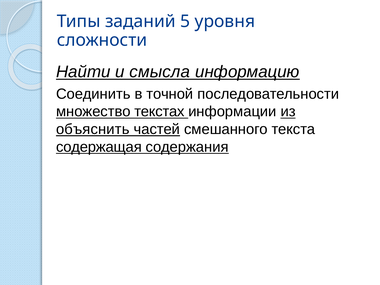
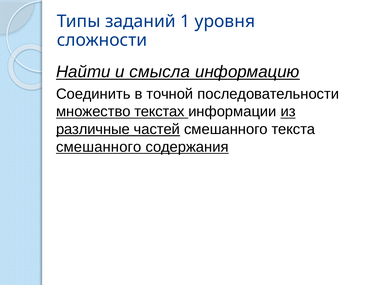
5: 5 -> 1
объяснить: объяснить -> различные
содержащая at (99, 147): содержащая -> смешанного
